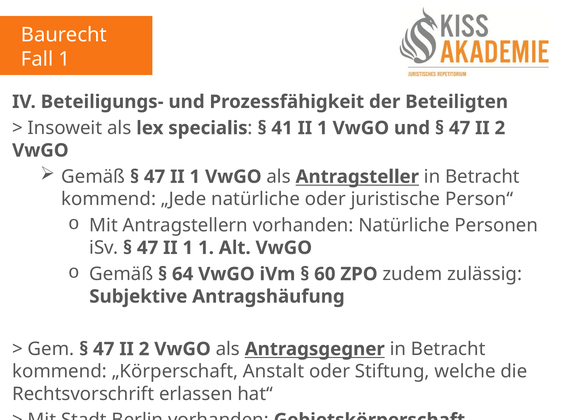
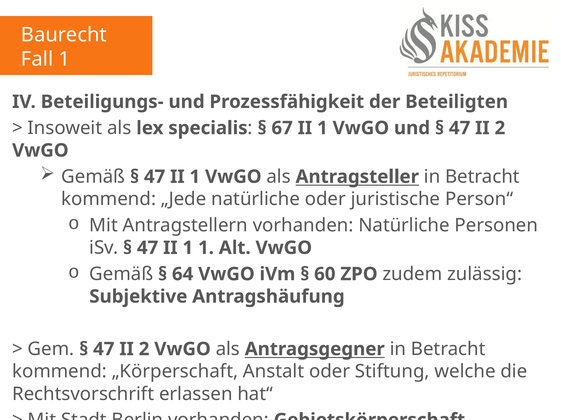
41: 41 -> 67
